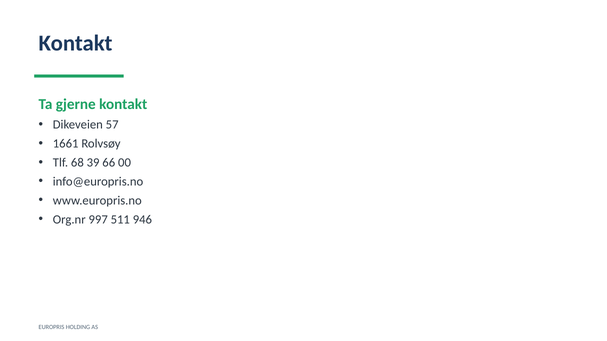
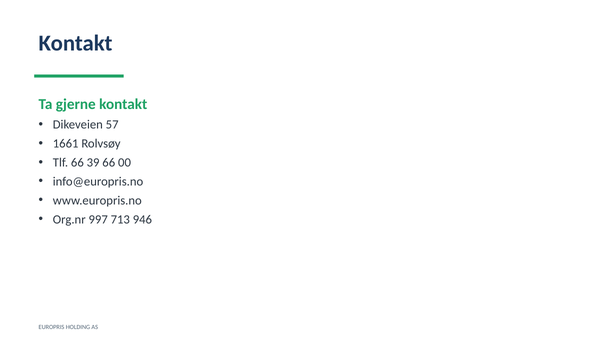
Tlf 68: 68 -> 66
511: 511 -> 713
